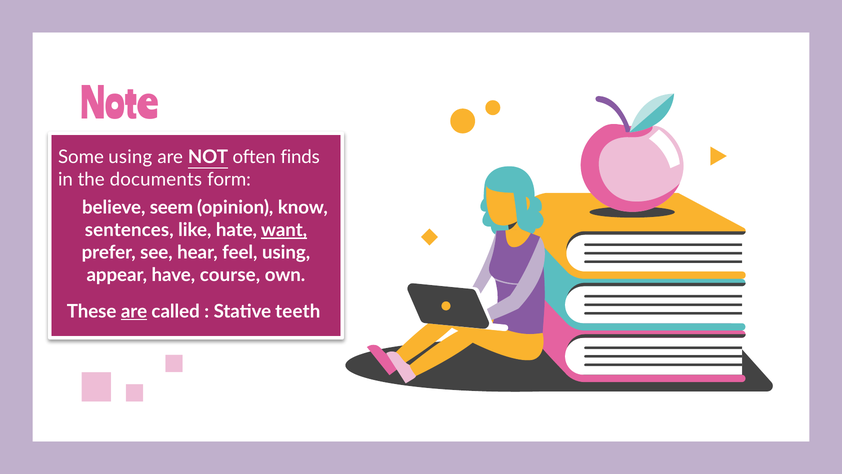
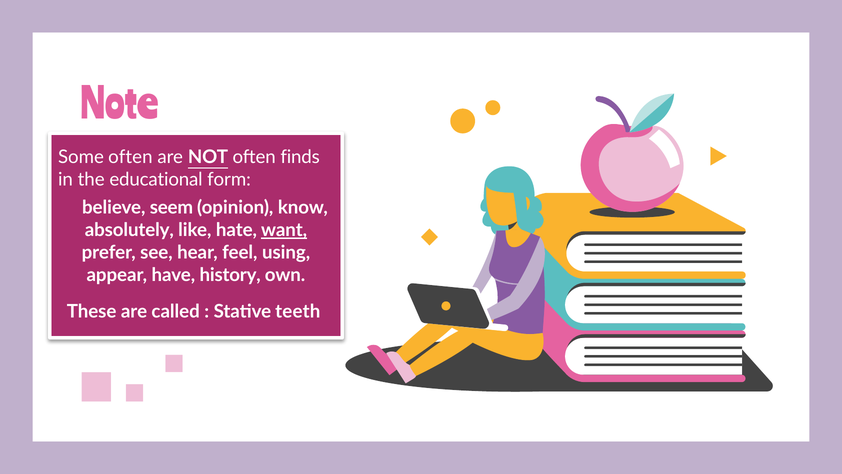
using at (130, 157): using -> often
documents: documents -> educational
sentences: sentences -> absolutely
course: course -> history
are at (134, 311) underline: present -> none
